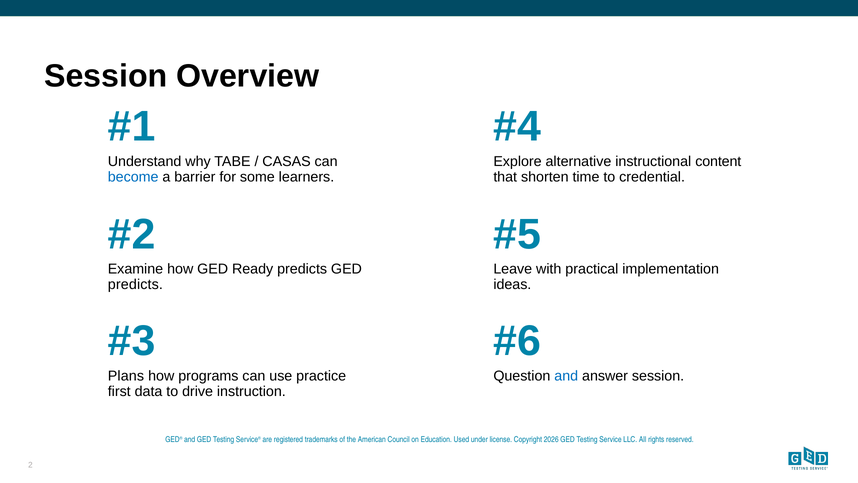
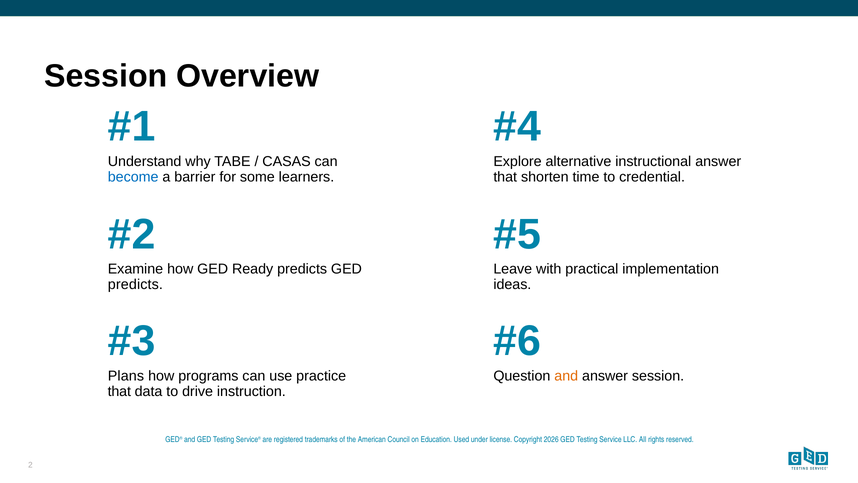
instructional content: content -> answer
and at (566, 376) colour: blue -> orange
first at (119, 391): first -> that
